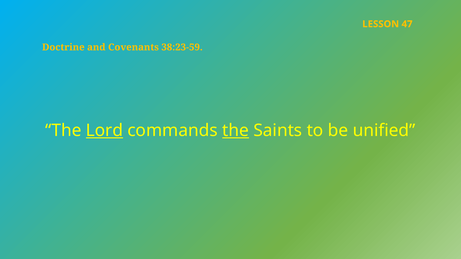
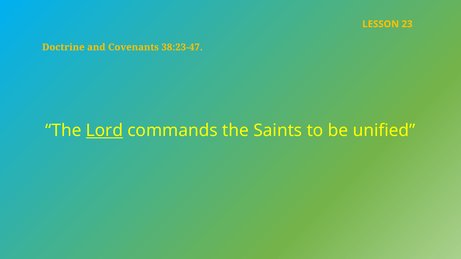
47: 47 -> 23
38:23-59: 38:23-59 -> 38:23-47
the at (236, 131) underline: present -> none
